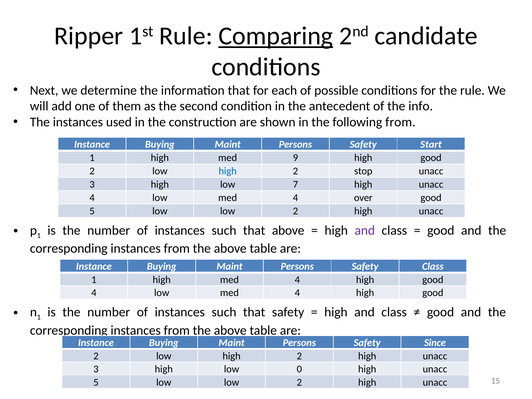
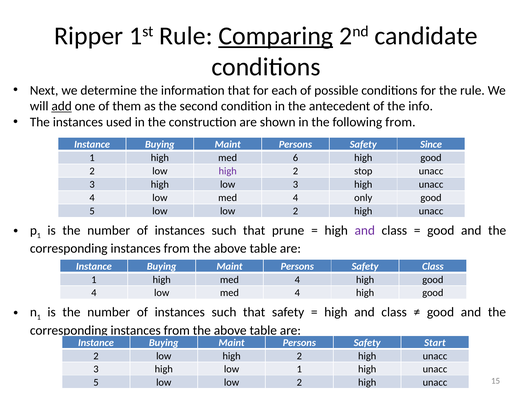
add underline: none -> present
Start: Start -> Since
9: 9 -> 6
high at (228, 171) colour: blue -> purple
low 7: 7 -> 3
over: over -> only
that above: above -> prune
Since: Since -> Start
low 0: 0 -> 1
